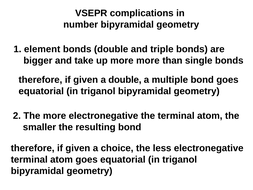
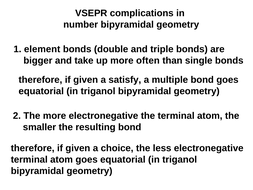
more more: more -> often
a double: double -> satisfy
